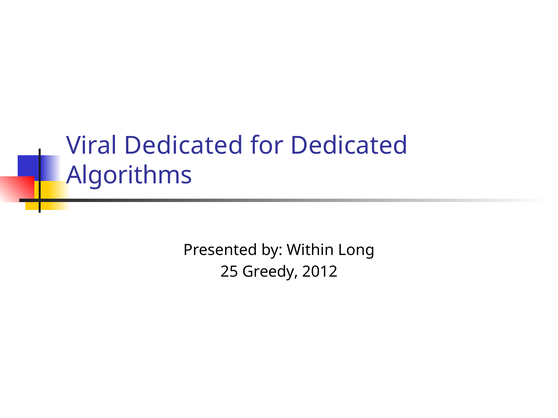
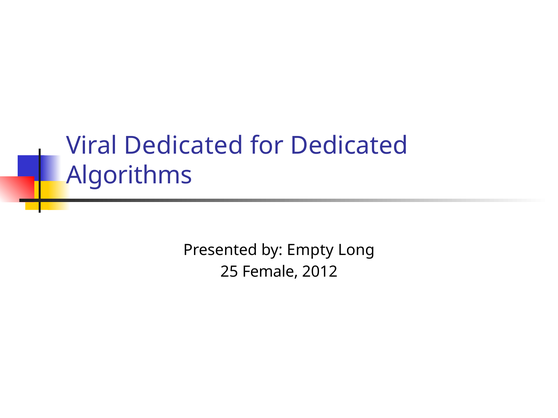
Within: Within -> Empty
Greedy: Greedy -> Female
